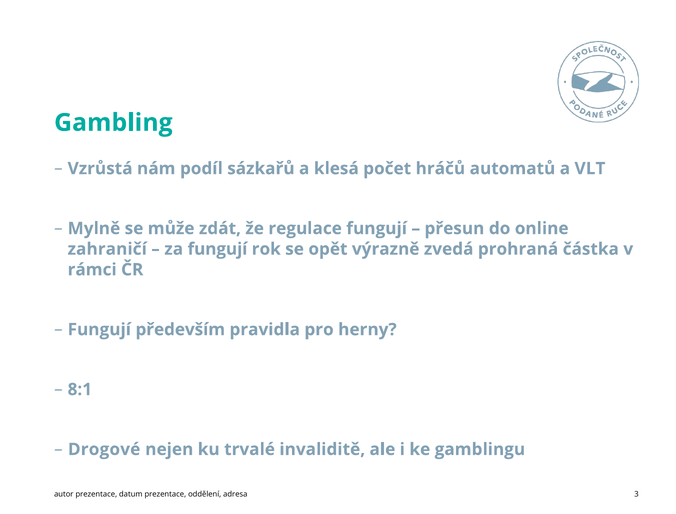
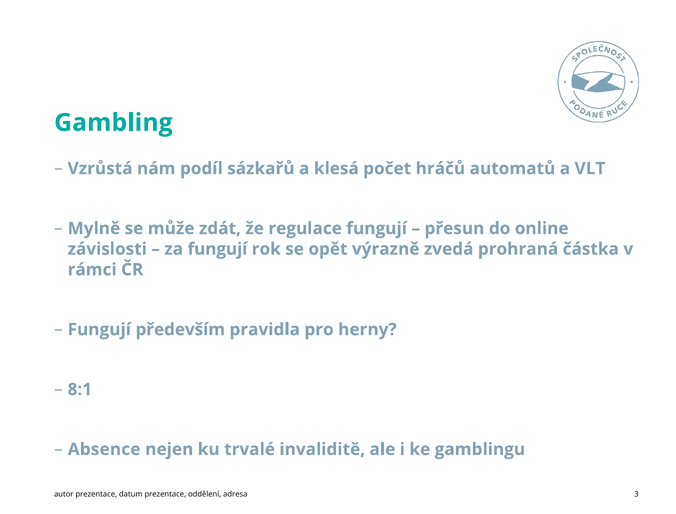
zahraničí: zahraničí -> závislosti
Drogové: Drogové -> Absence
